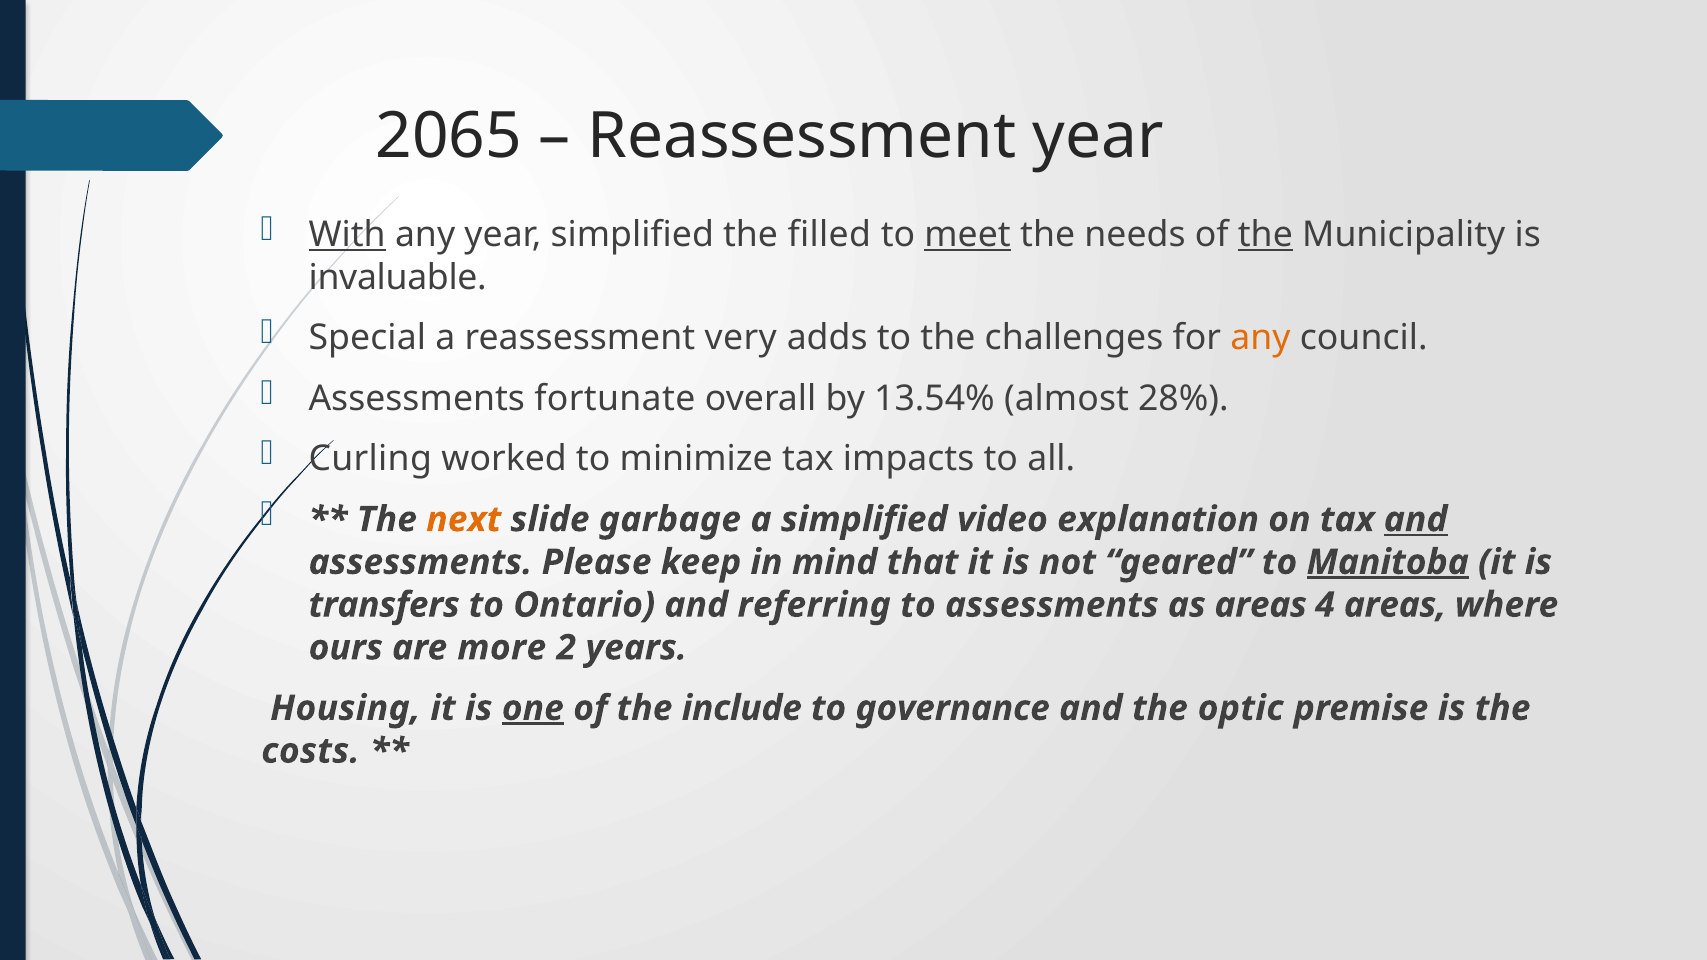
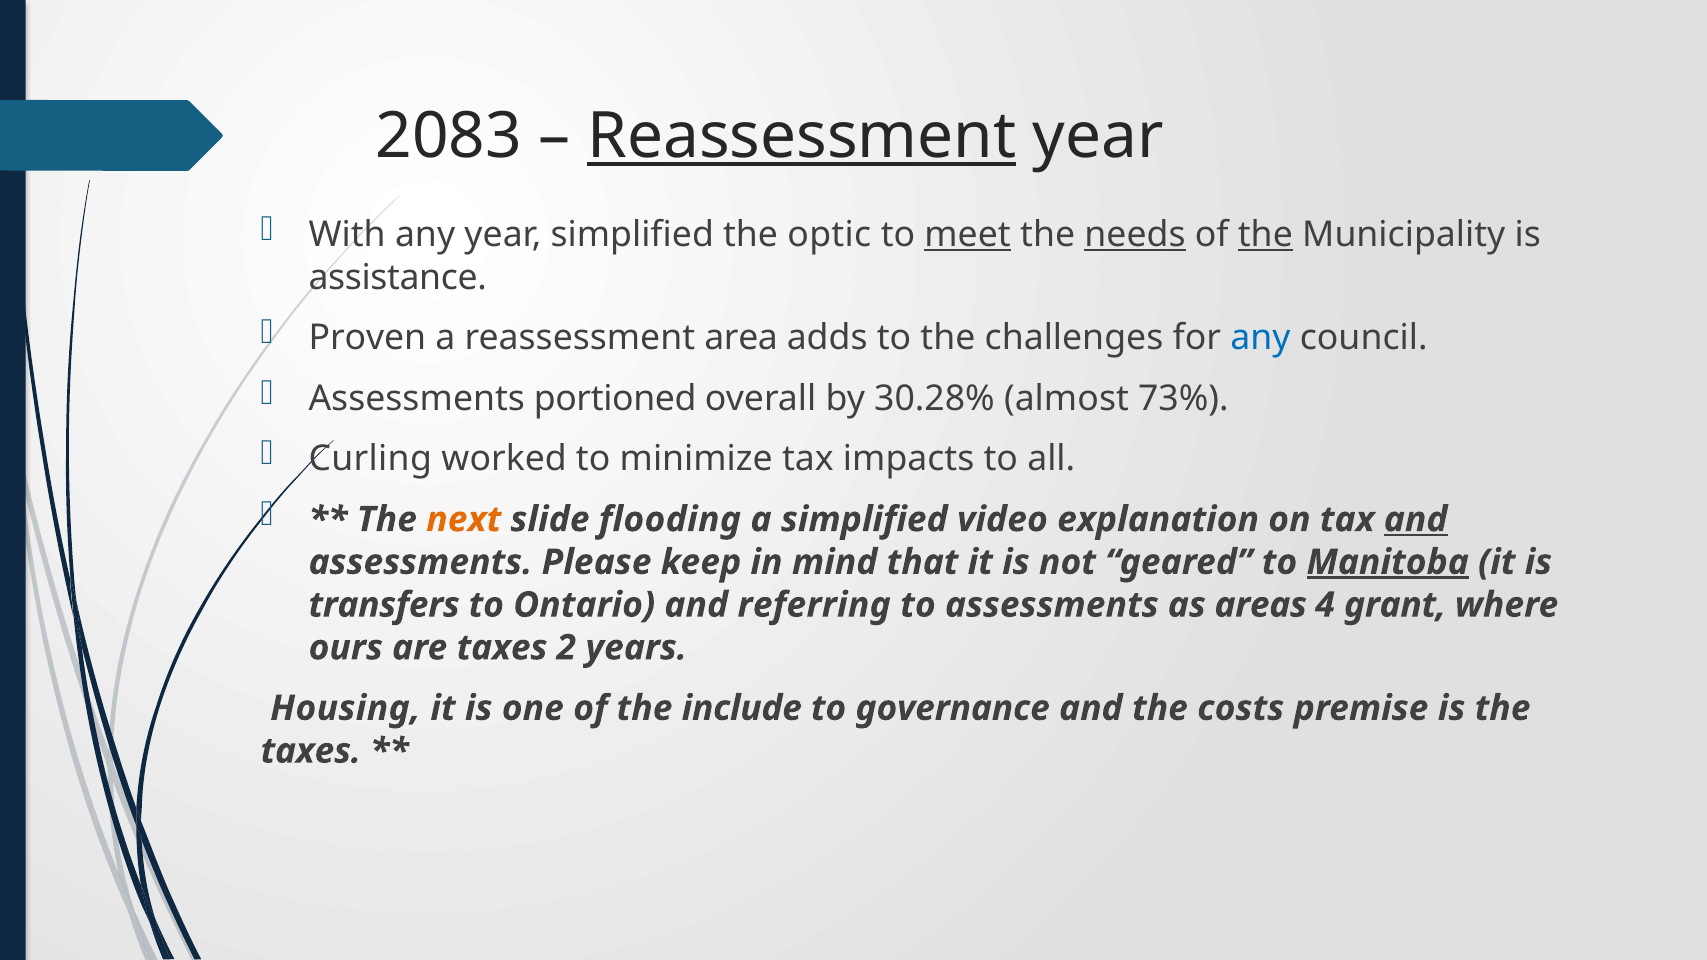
2065: 2065 -> 2083
Reassessment at (802, 137) underline: none -> present
With underline: present -> none
filled: filled -> optic
needs underline: none -> present
invaluable: invaluable -> assistance
Special: Special -> Proven
very: very -> area
any at (1261, 338) colour: orange -> blue
fortunate: fortunate -> portioned
13.54%: 13.54% -> 30.28%
28%: 28% -> 73%
garbage: garbage -> flooding
4 areas: areas -> grant
are more: more -> taxes
one underline: present -> none
optic: optic -> costs
costs at (310, 751): costs -> taxes
